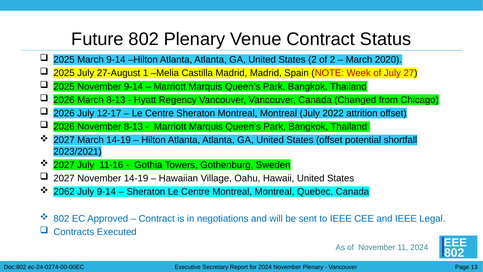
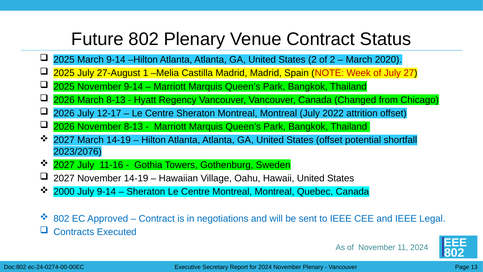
2023/2021: 2023/2021 -> 2023/2076
2062: 2062 -> 2000
